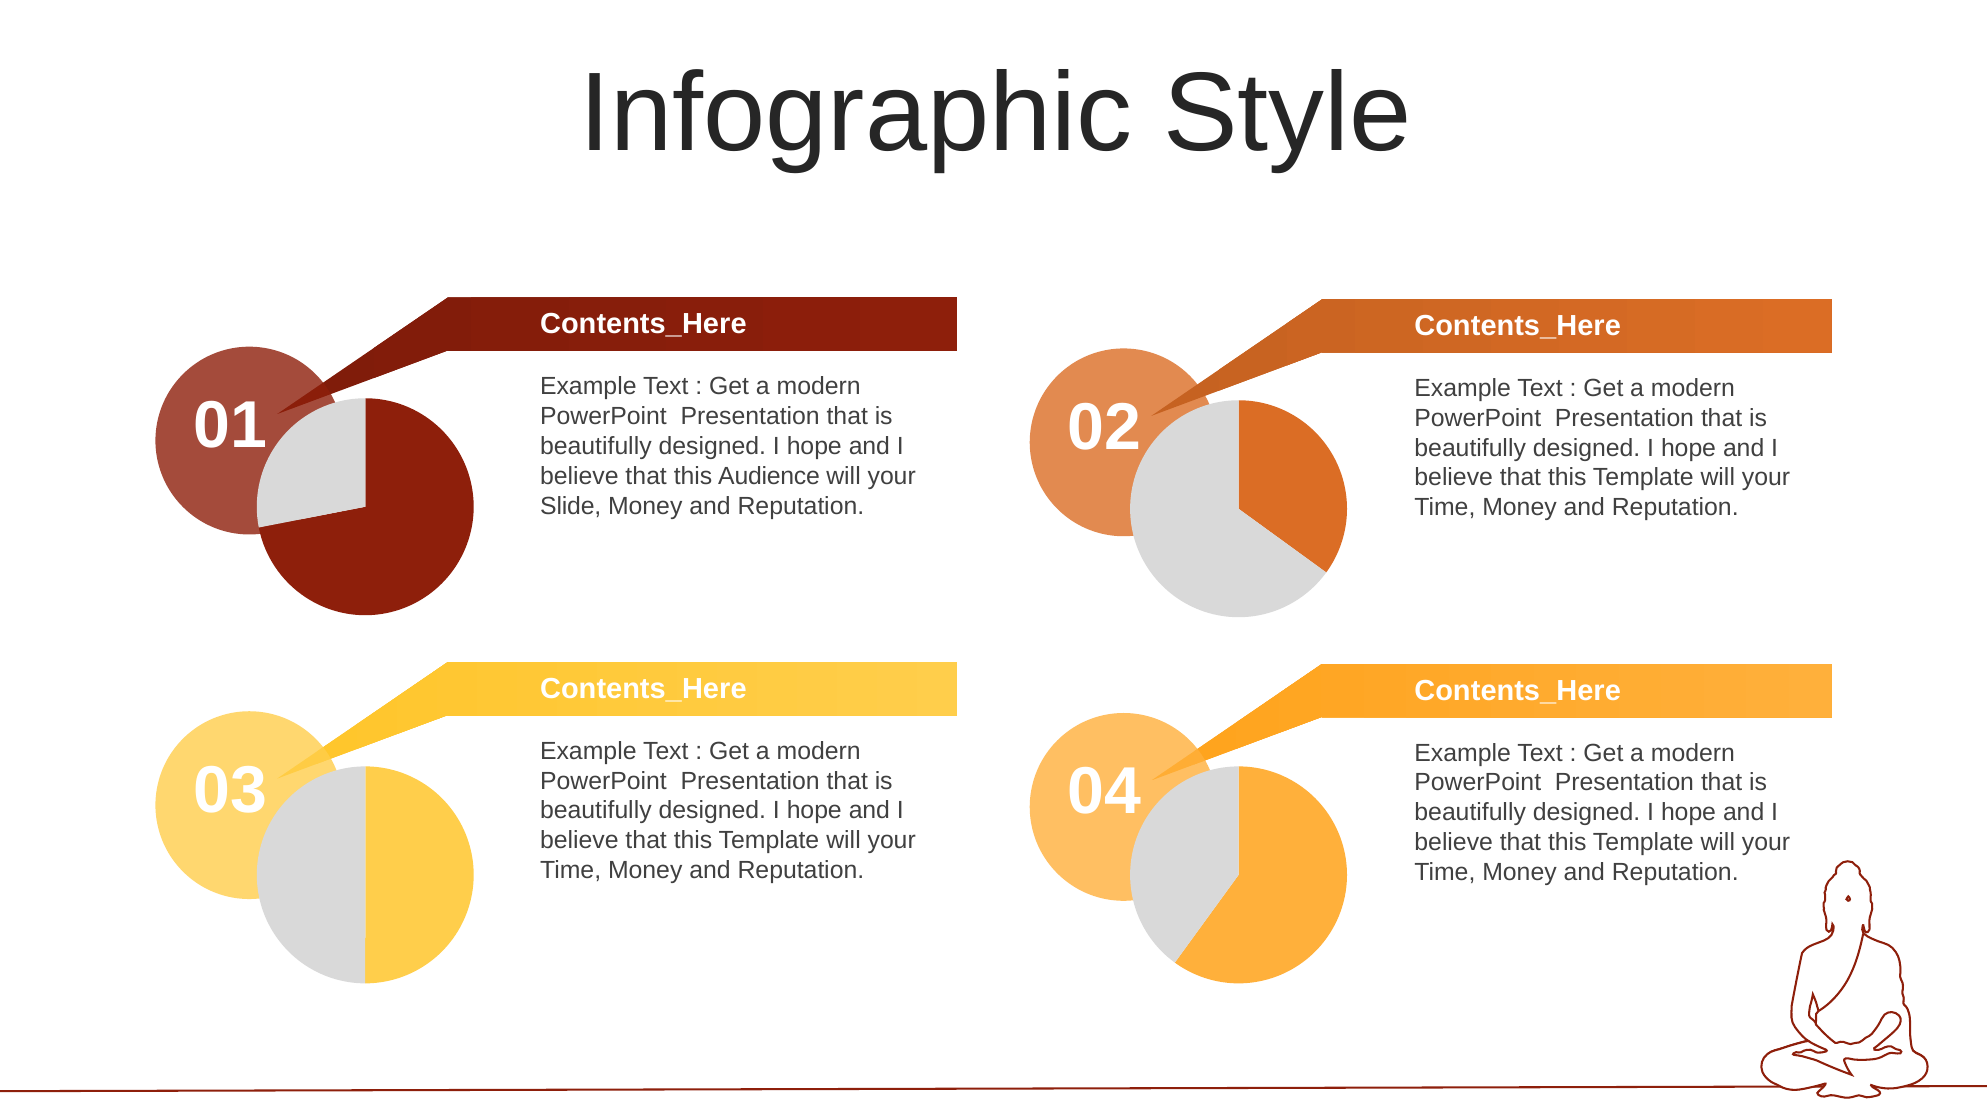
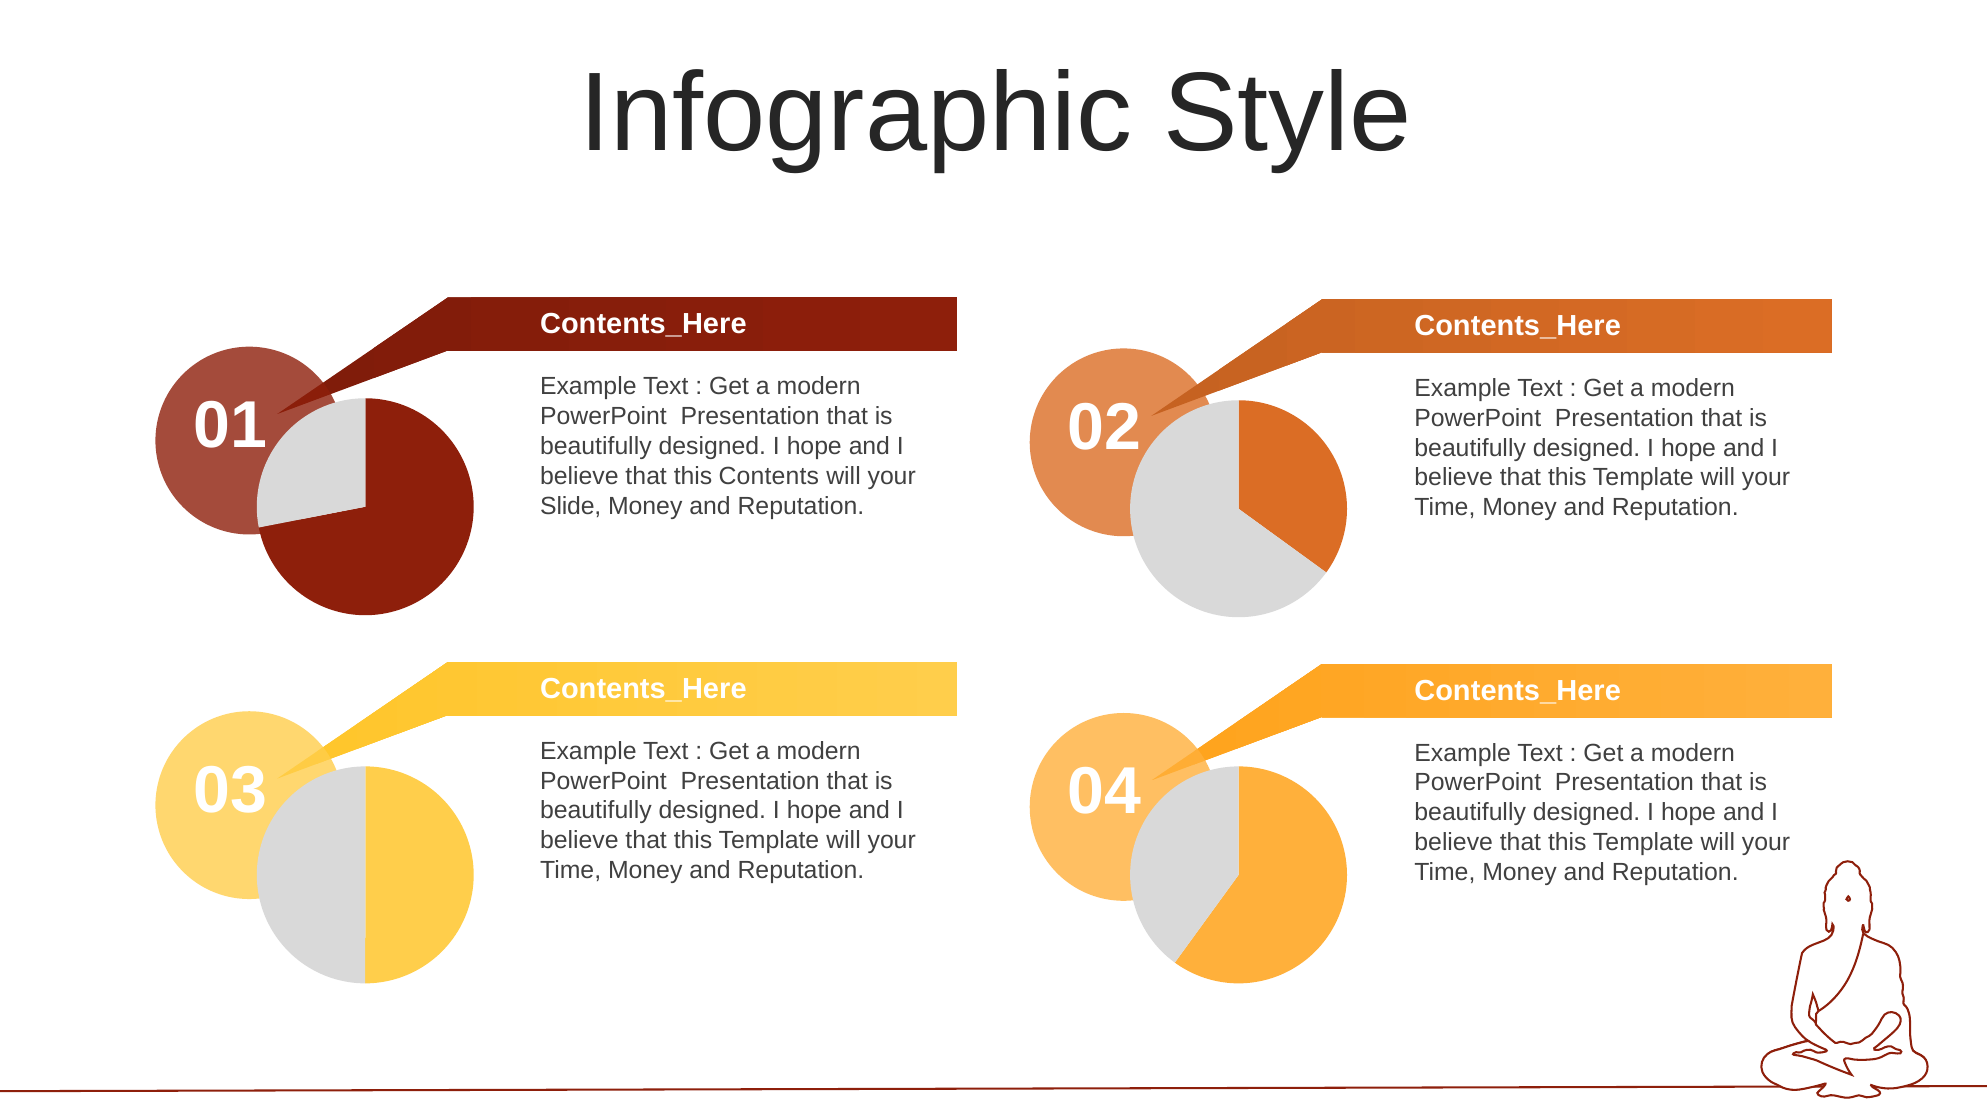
Audience: Audience -> Contents
